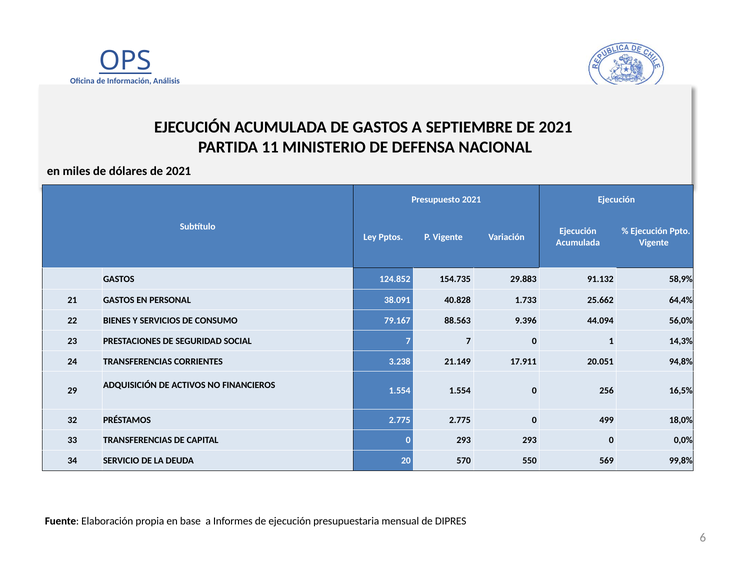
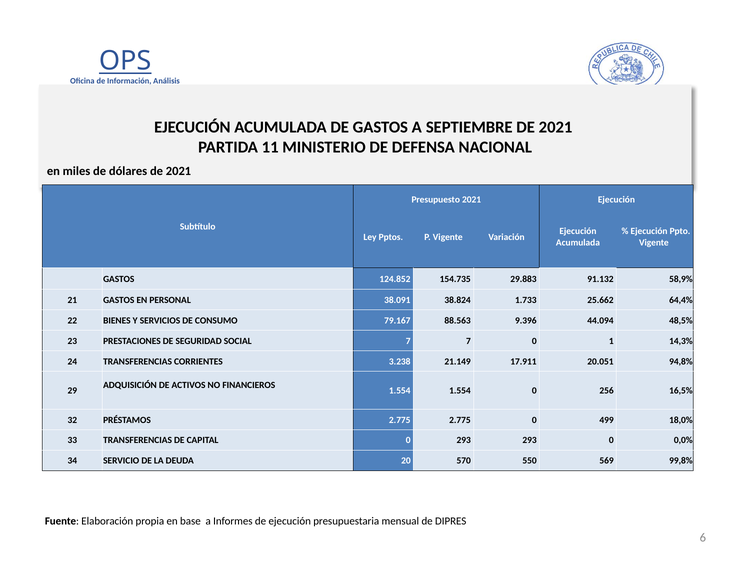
40.828: 40.828 -> 38.824
56,0%: 56,0% -> 48,5%
